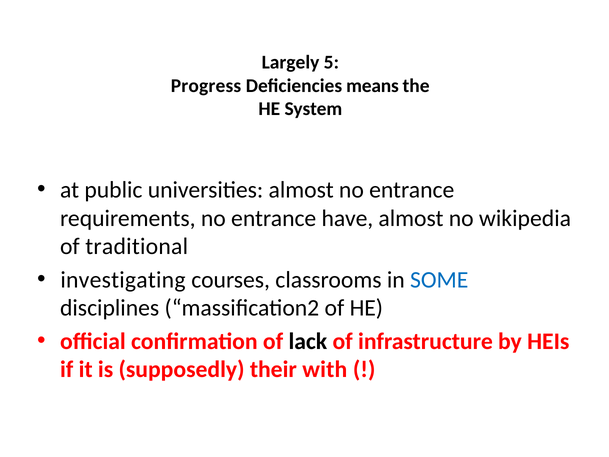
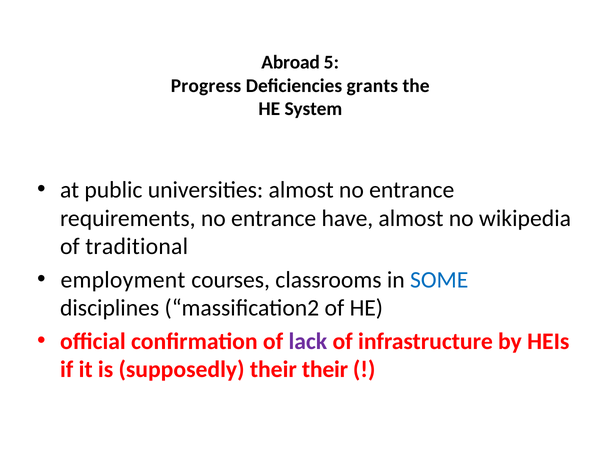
Largely: Largely -> Abroad
means: means -> grants
investigating: investigating -> employment
lack colour: black -> purple
their with: with -> their
